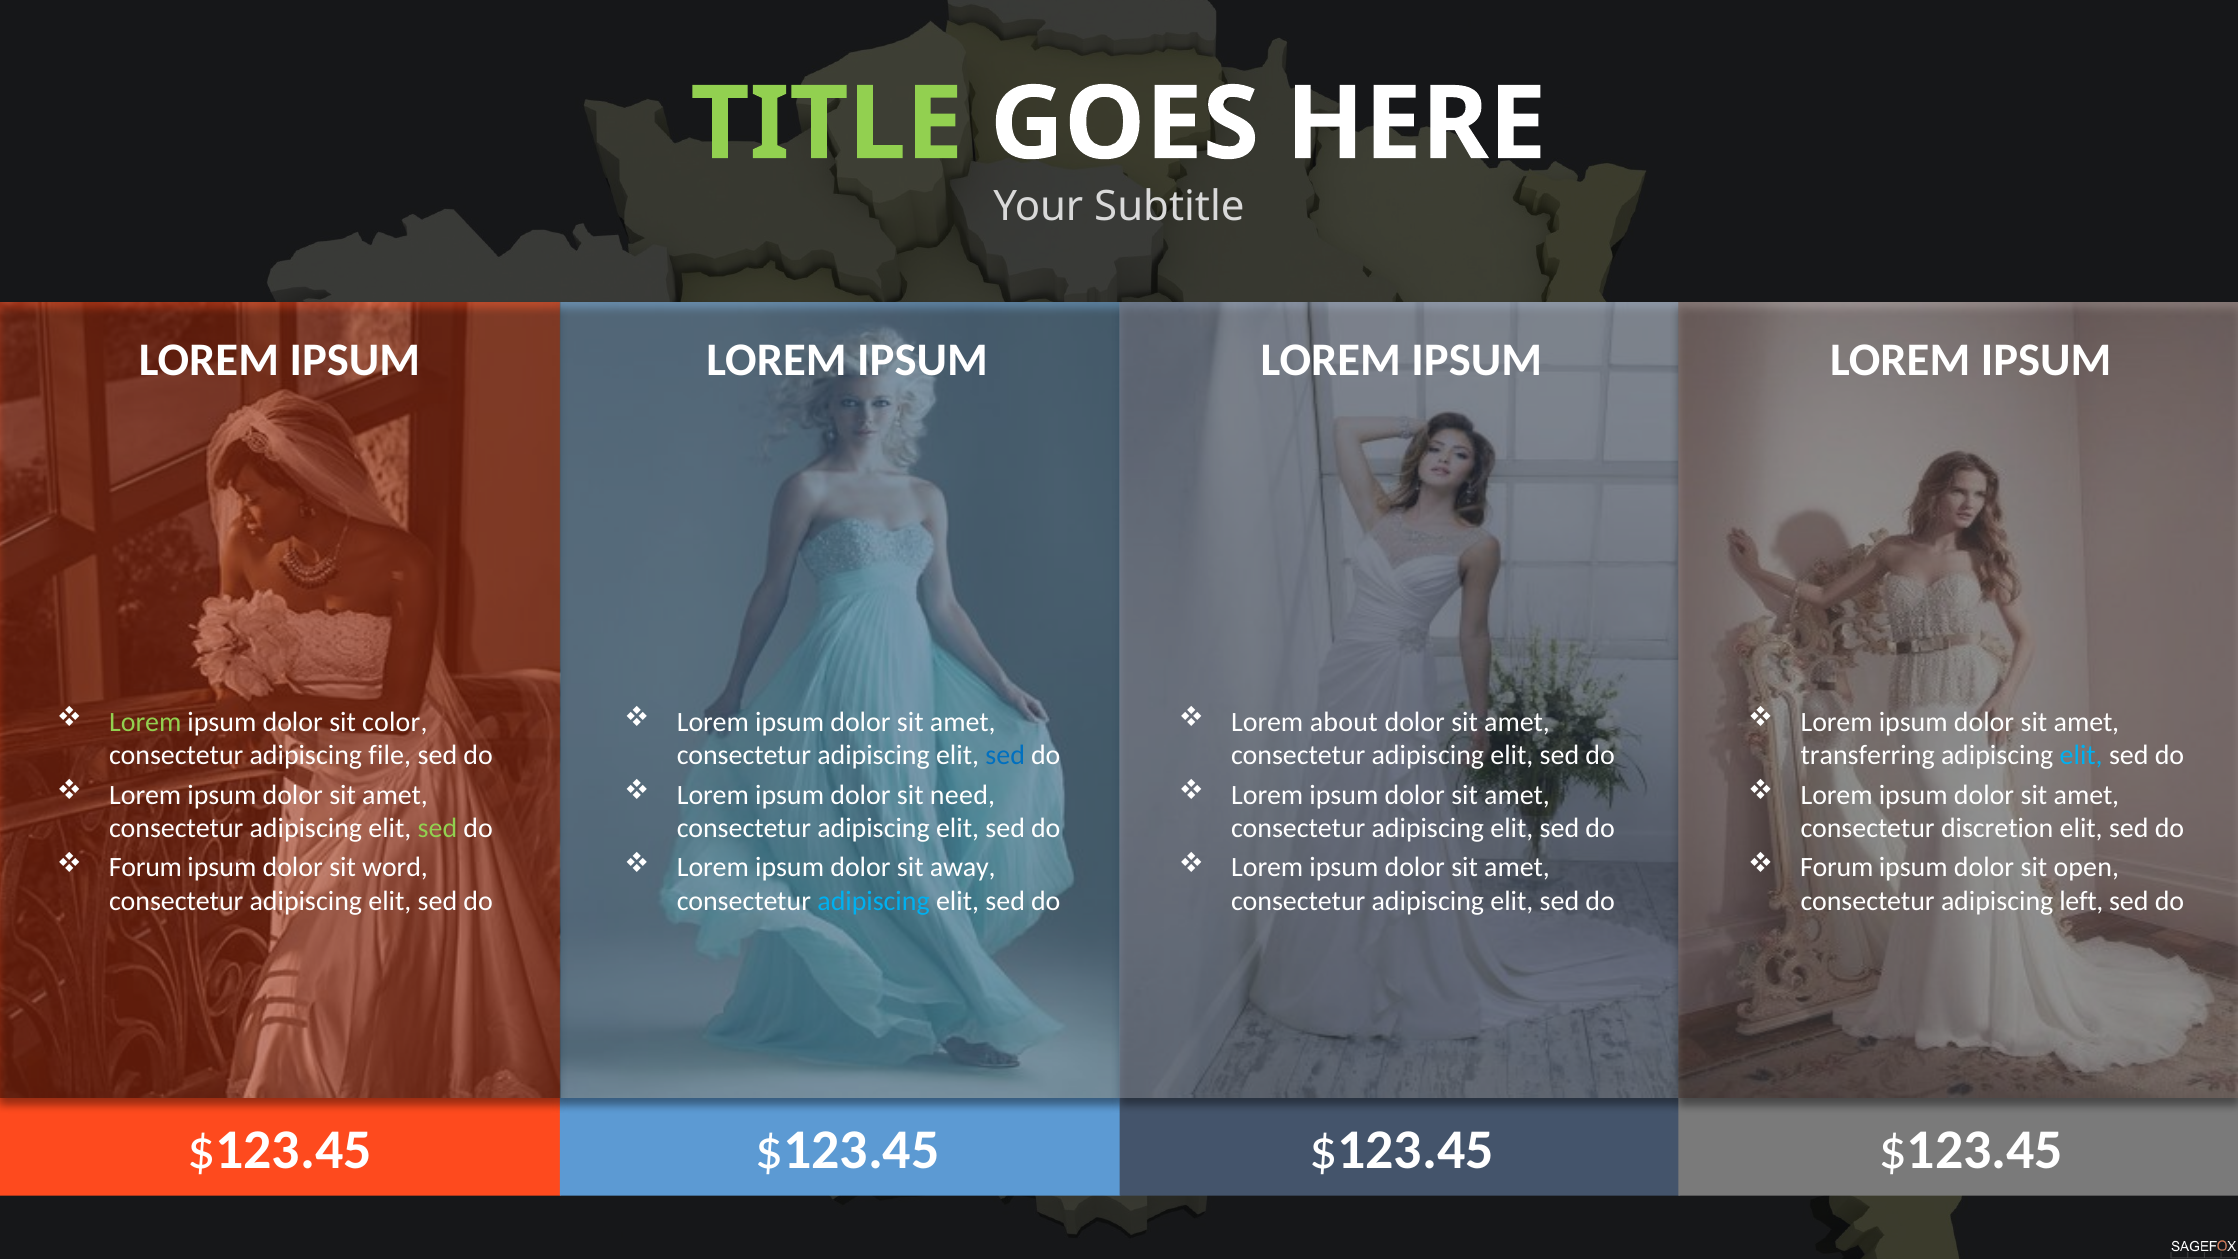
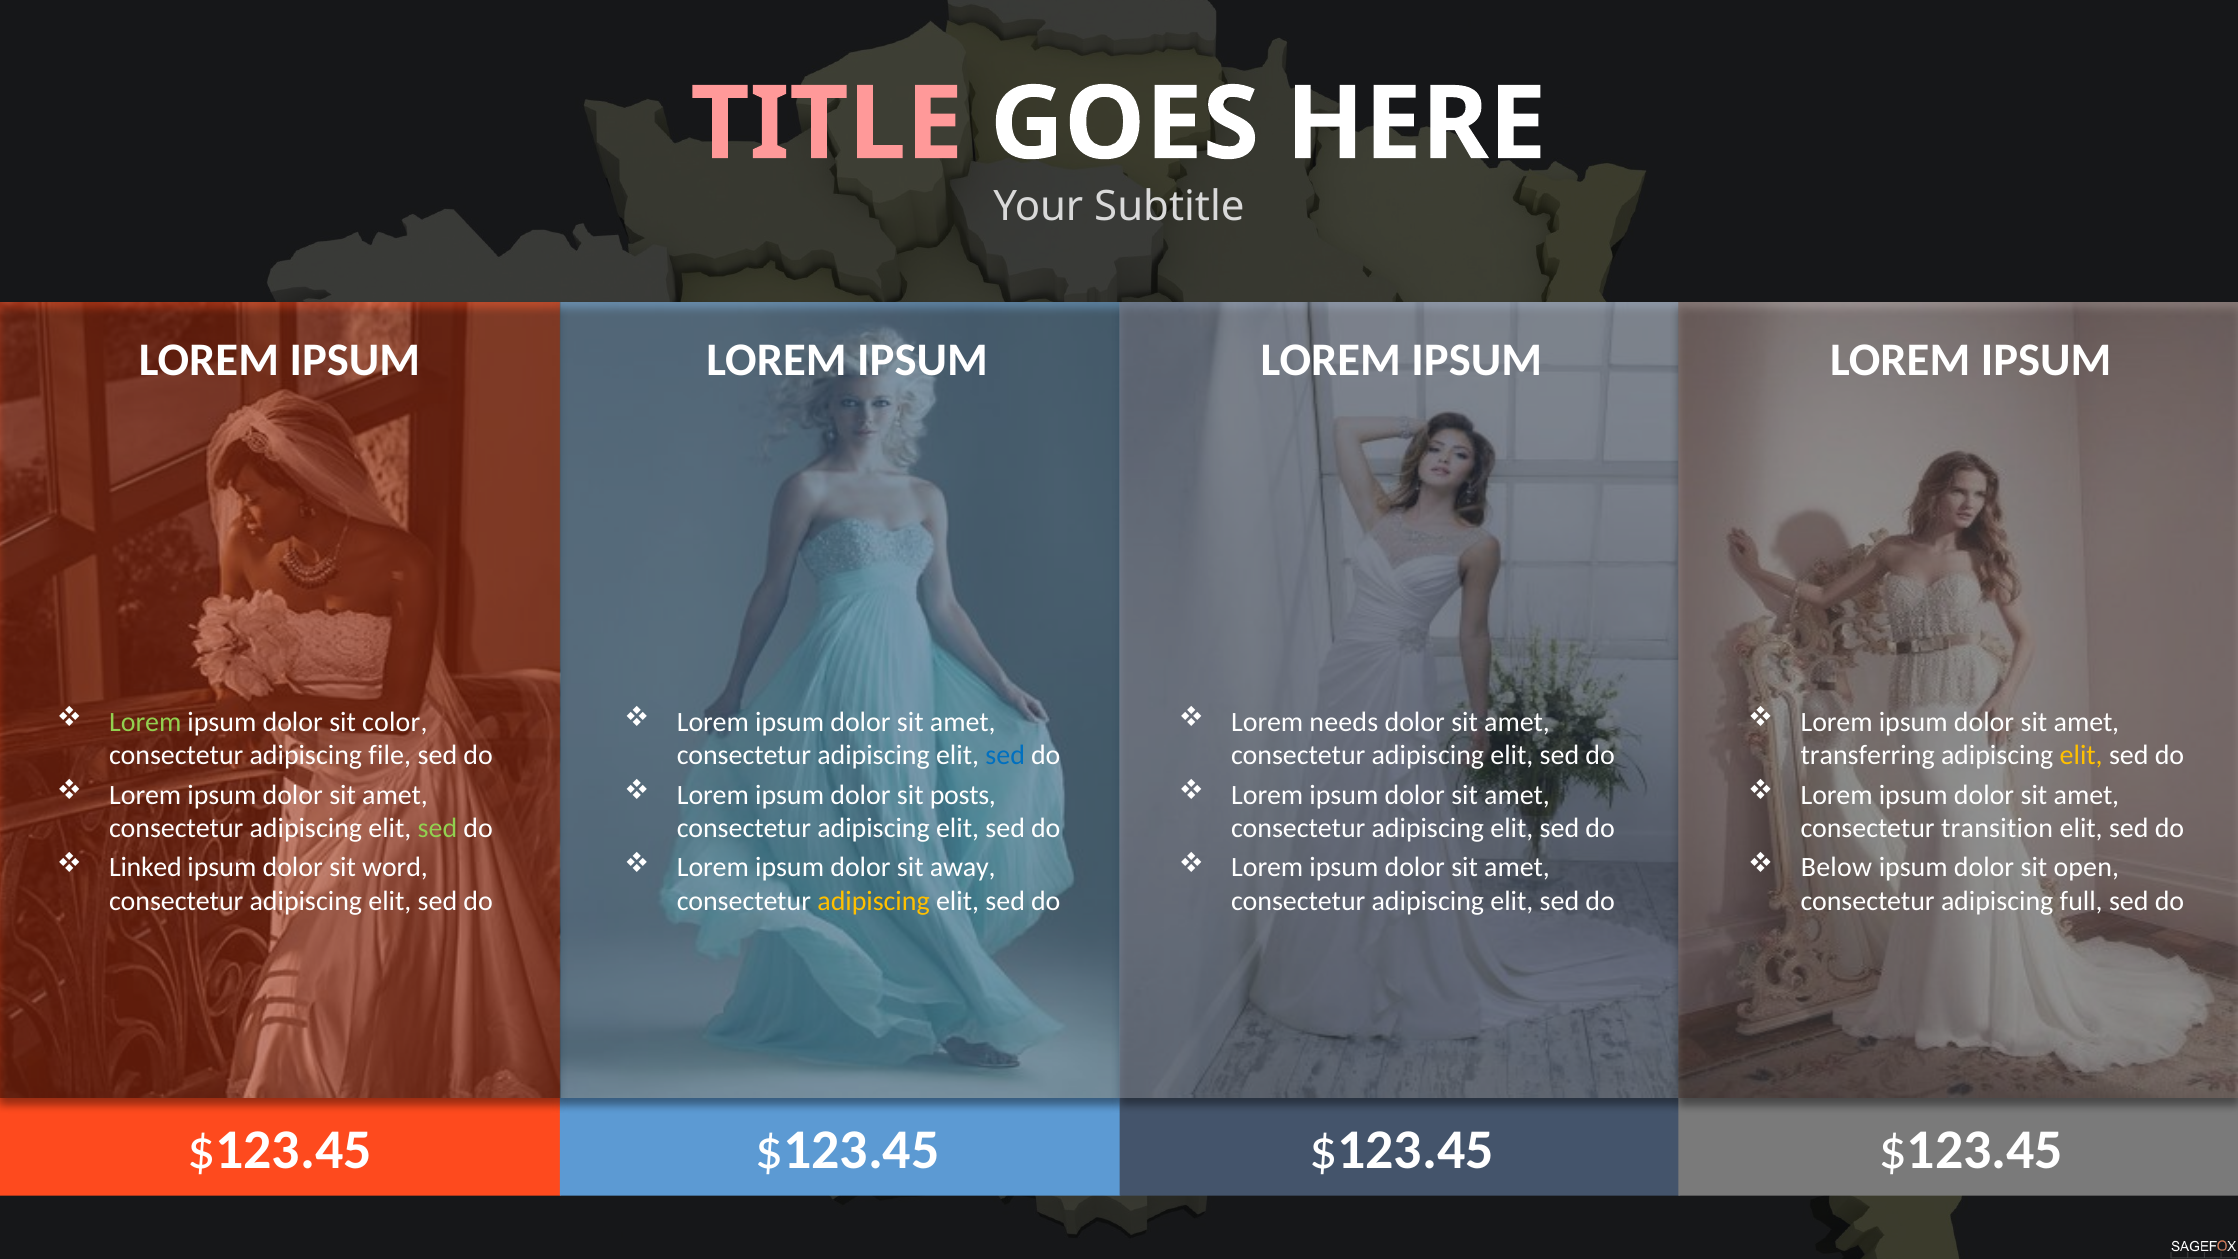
TITLE colour: light green -> pink
about: about -> needs
elit at (2081, 756) colour: light blue -> yellow
need: need -> posts
discretion: discretion -> transition
Forum at (145, 868): Forum -> Linked
Forum at (1837, 868): Forum -> Below
adipiscing at (874, 901) colour: light blue -> yellow
left: left -> full
